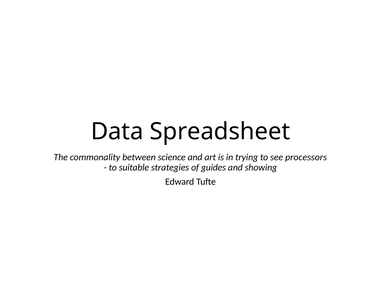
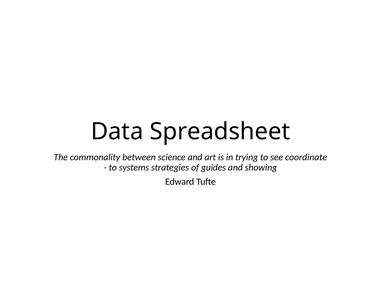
processors: processors -> coordinate
suitable: suitable -> systems
